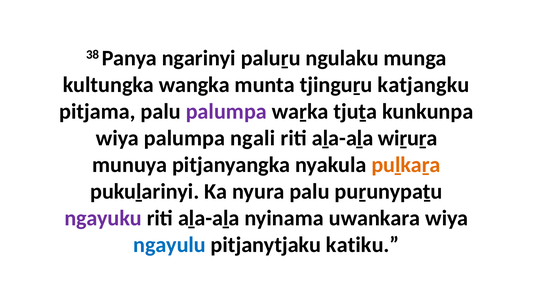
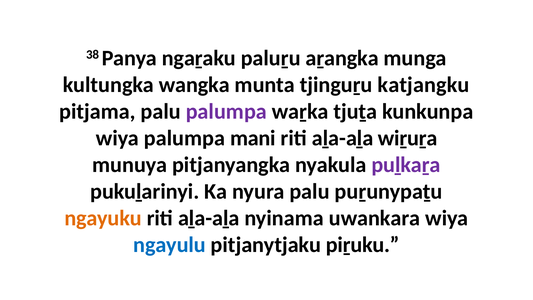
ngarinyi: ngarinyi -> ngaṟaku
ngulaku: ngulaku -> aṟangka
ngali: ngali -> mani
puḻkaṟa colour: orange -> purple
ngayuku colour: purple -> orange
katiku: katiku -> piṟuku
